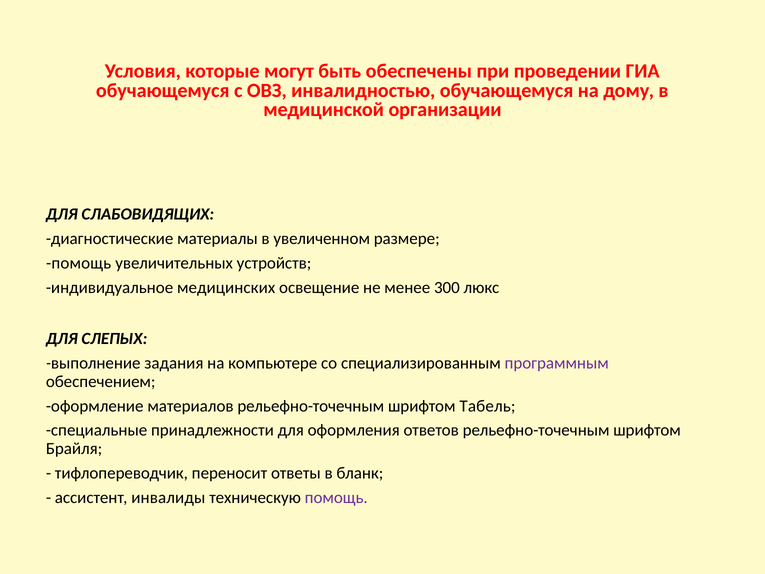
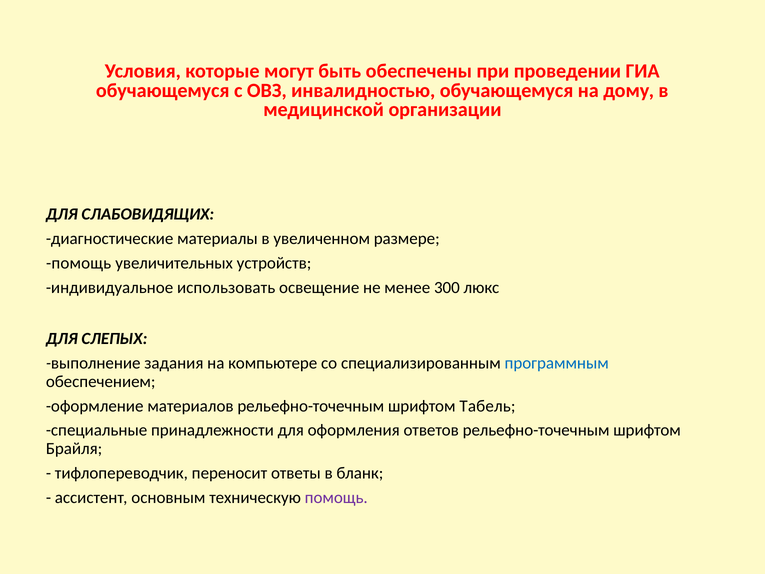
медицинских: медицинских -> использовать
программным colour: purple -> blue
инвалиды: инвалиды -> основным
